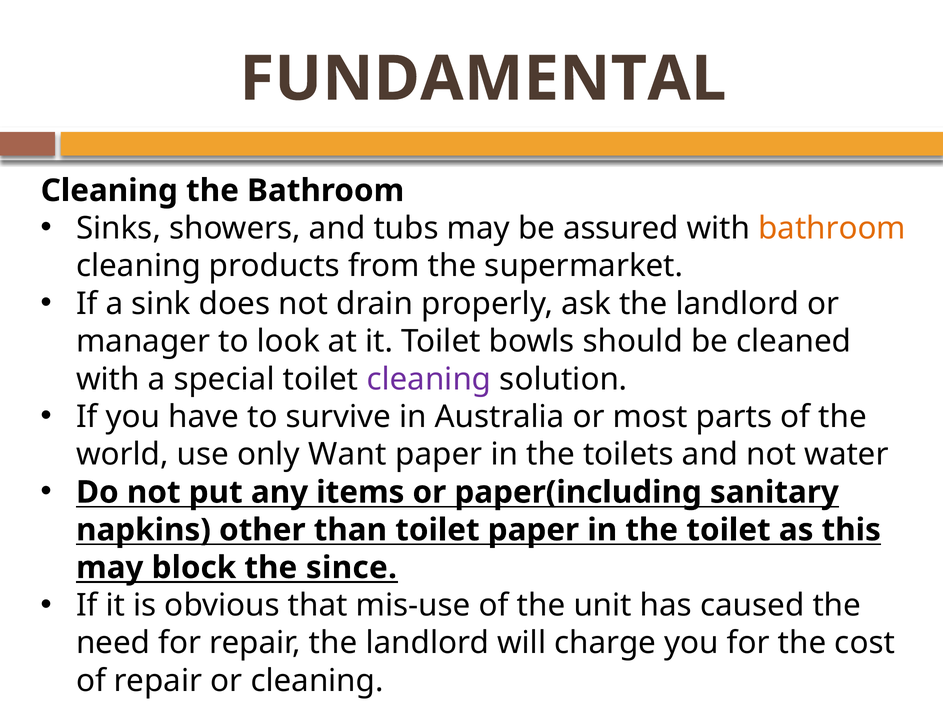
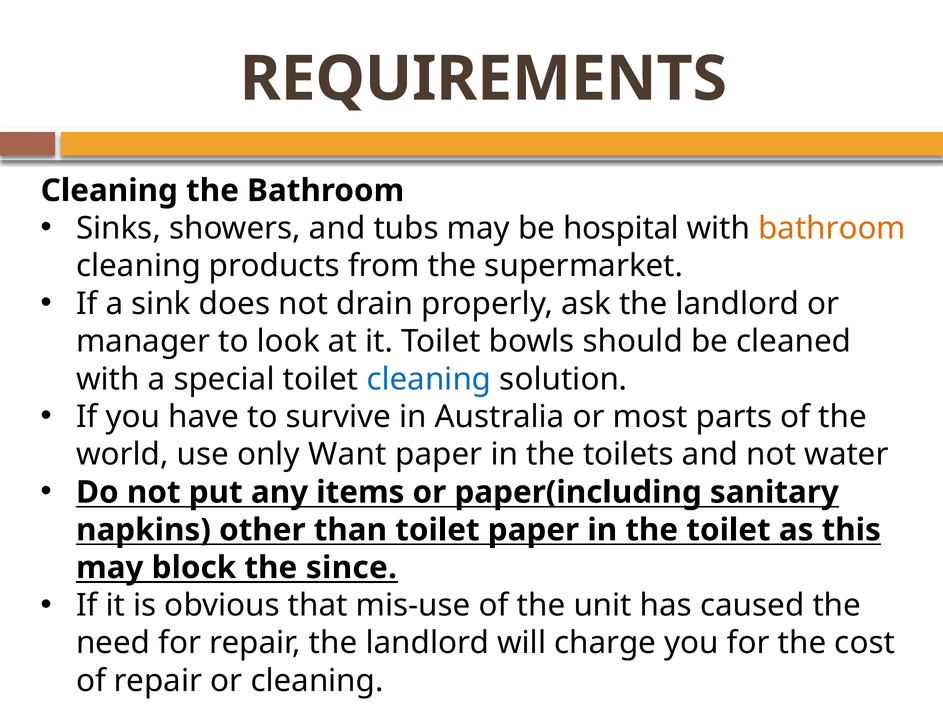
FUNDAMENTAL: FUNDAMENTAL -> REQUIREMENTS
assured: assured -> hospital
cleaning at (429, 379) colour: purple -> blue
